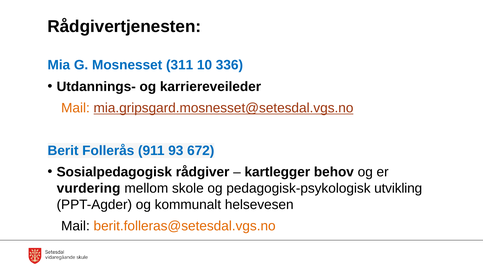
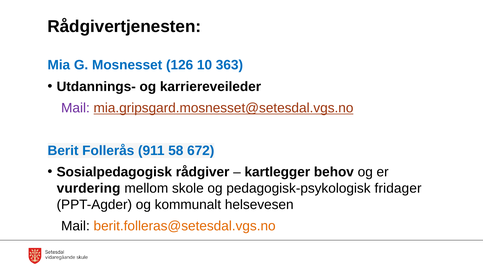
311: 311 -> 126
336: 336 -> 363
Mail at (75, 108) colour: orange -> purple
93: 93 -> 58
utvikling: utvikling -> fridager
